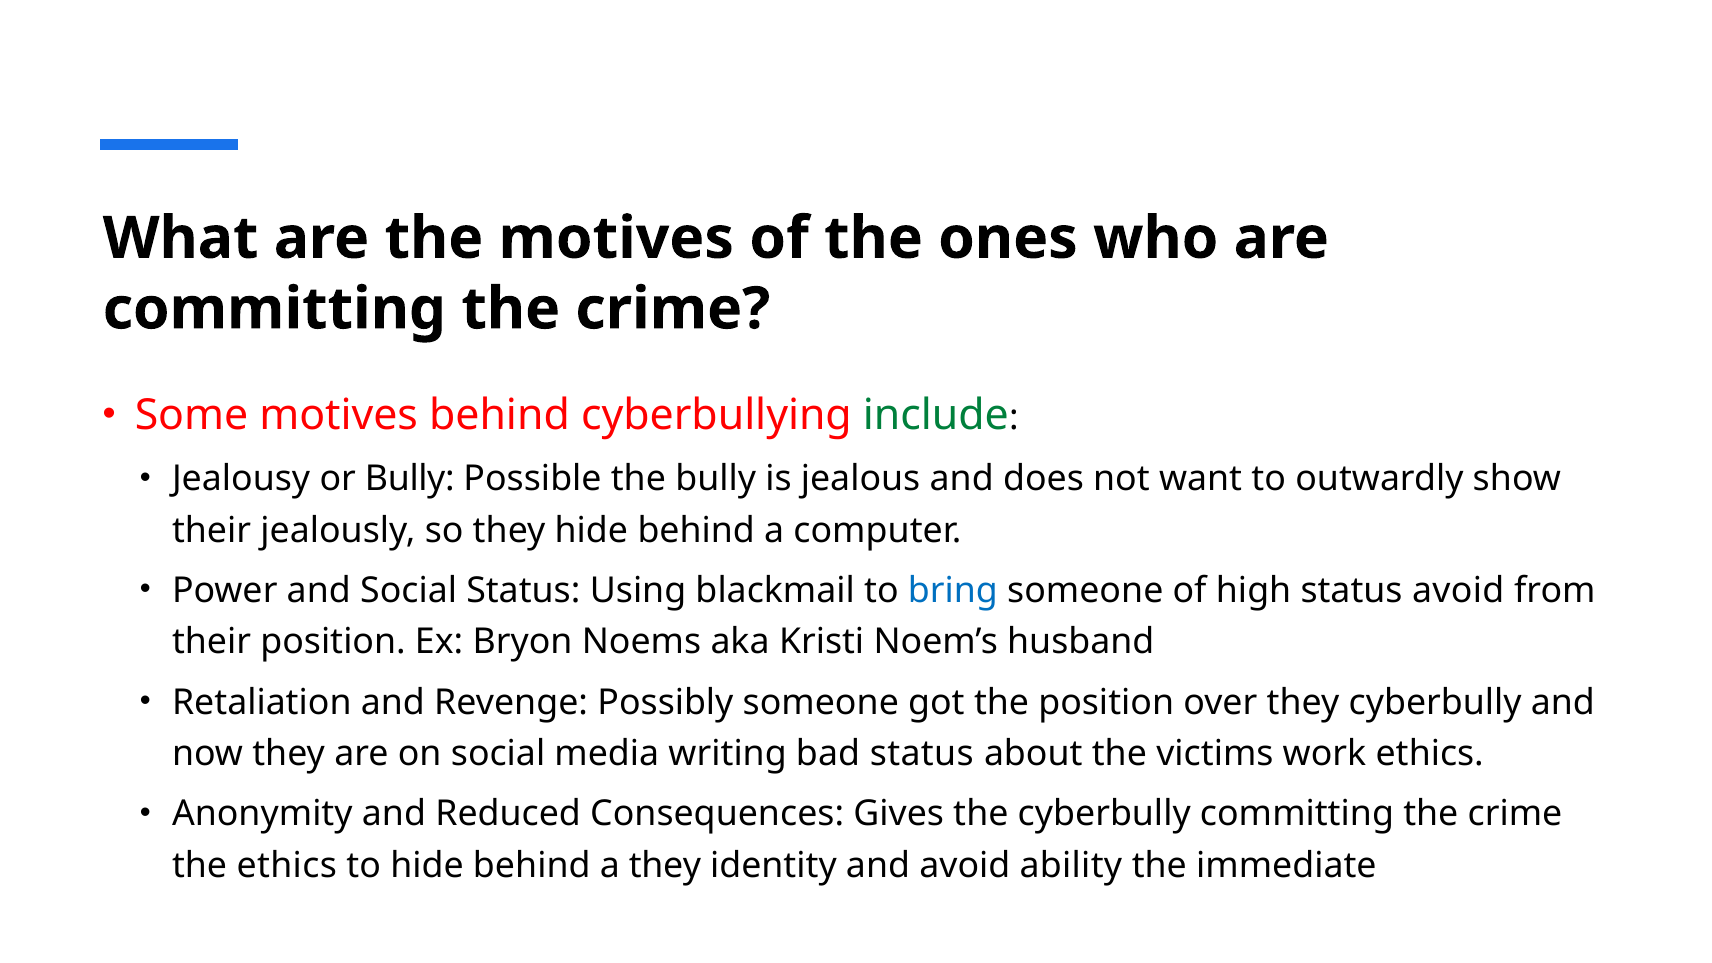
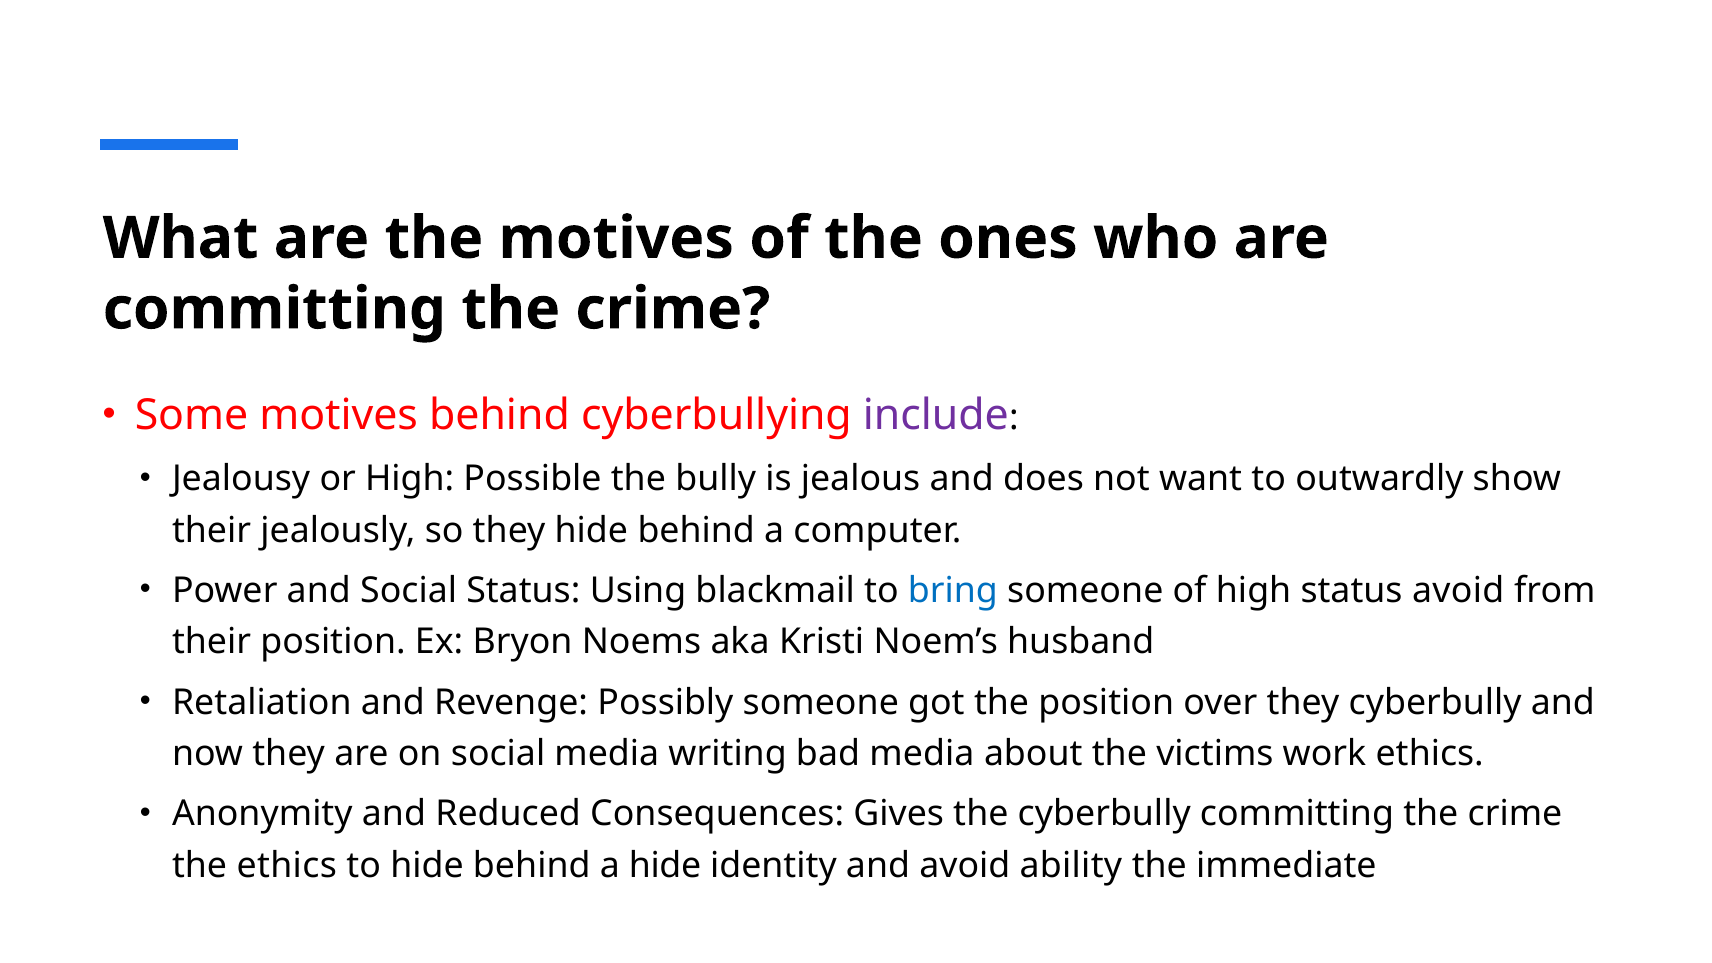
include colour: green -> purple
or Bully: Bully -> High
bad status: status -> media
a they: they -> hide
